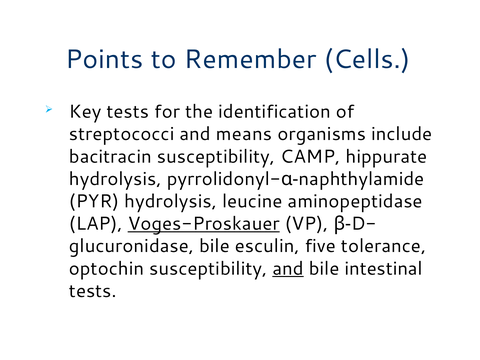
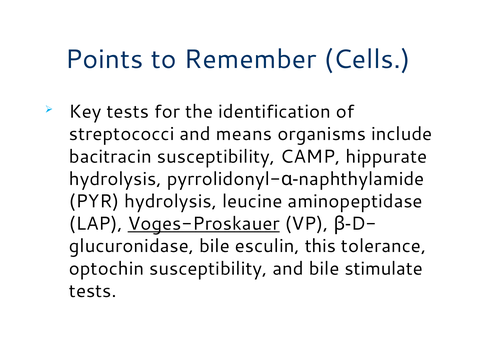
five: five -> this
and at (288, 269) underline: present -> none
intestinal: intestinal -> stimulate
